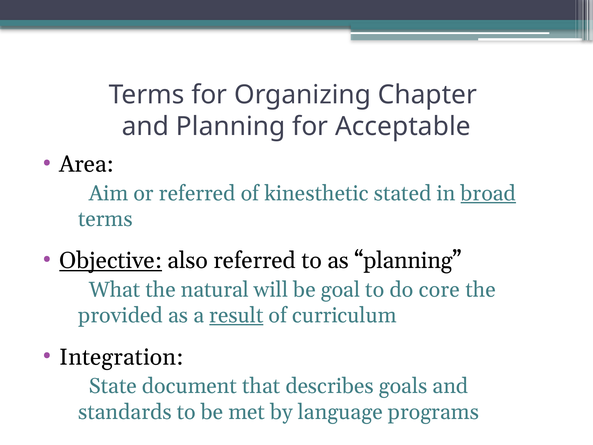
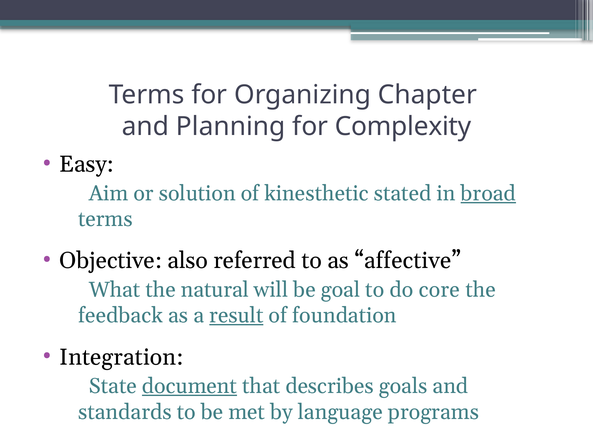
Acceptable: Acceptable -> Complexity
Area: Area -> Easy
or referred: referred -> solution
Objective underline: present -> none
as planning: planning -> affective
provided: provided -> feedback
curriculum: curriculum -> foundation
document underline: none -> present
